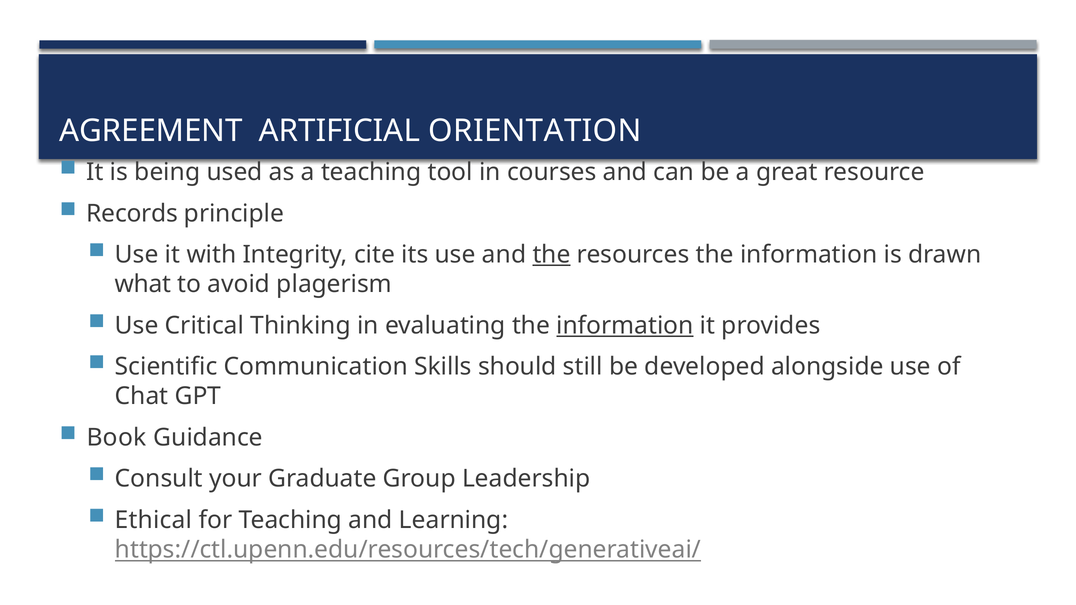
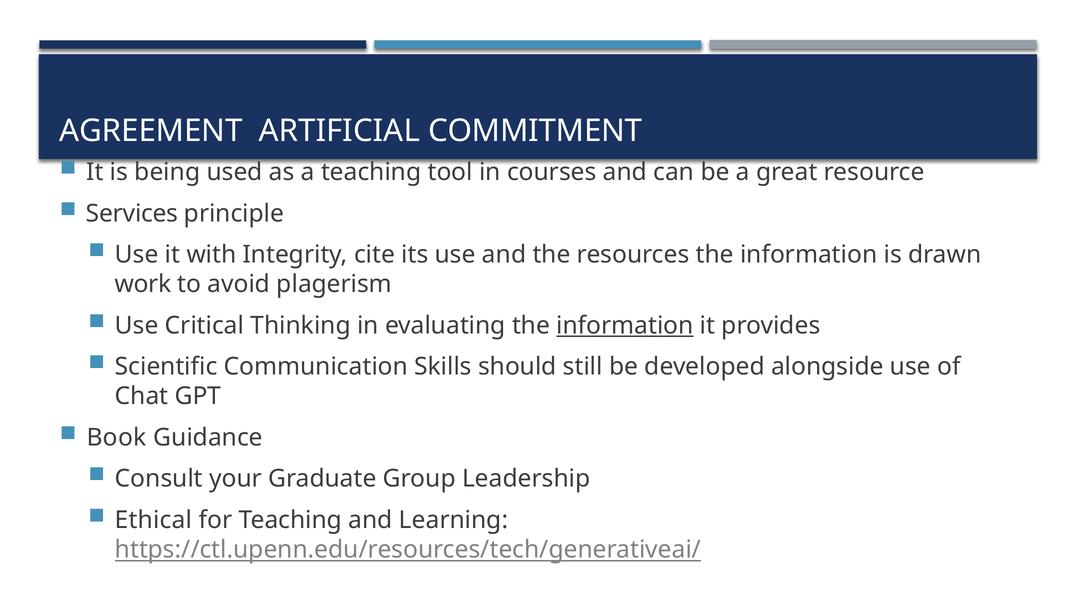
ORIENTATION: ORIENTATION -> COMMITMENT
Records: Records -> Services
the at (551, 255) underline: present -> none
what: what -> work
